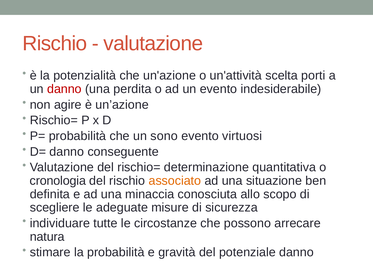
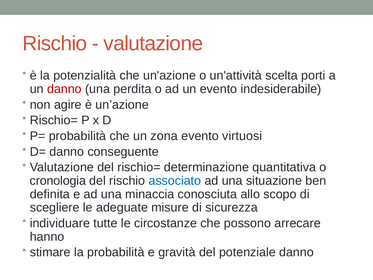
sono: sono -> zona
associato colour: orange -> blue
natura: natura -> hanno
